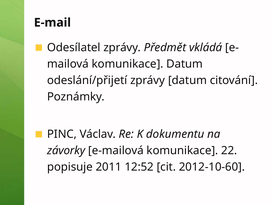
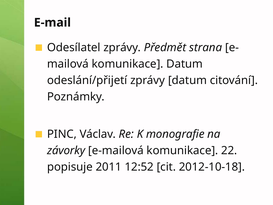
vkládá: vkládá -> strana
dokumentu: dokumentu -> monografie
2012-10-60: 2012-10-60 -> 2012-10-18
